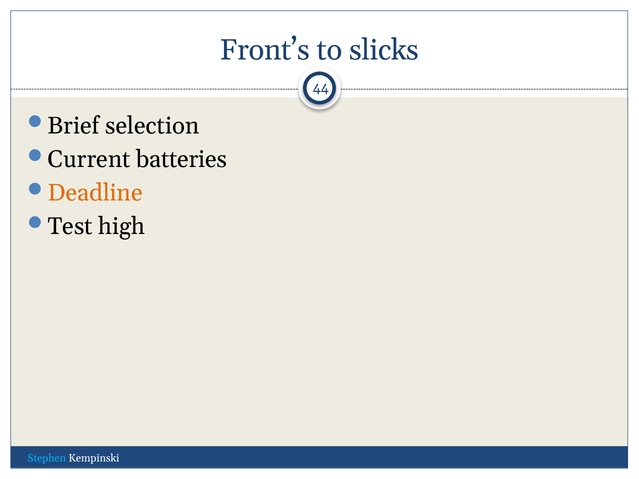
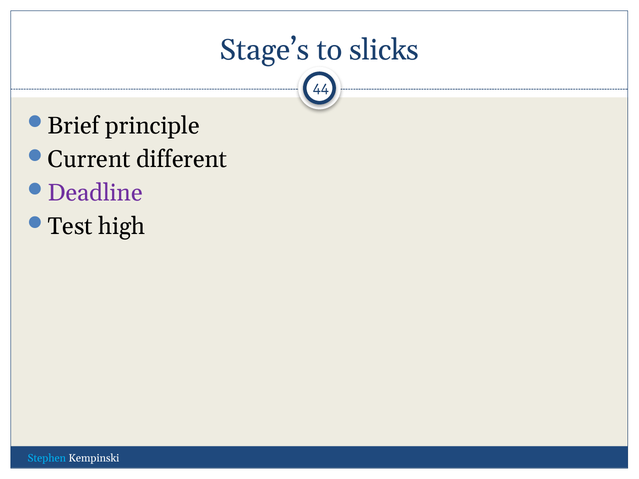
Front’s: Front’s -> Stage’s
selection: selection -> principle
batteries: batteries -> different
Deadline colour: orange -> purple
